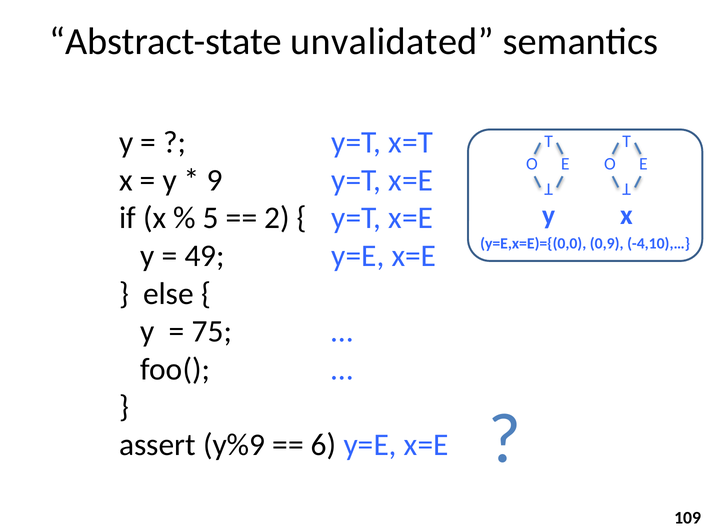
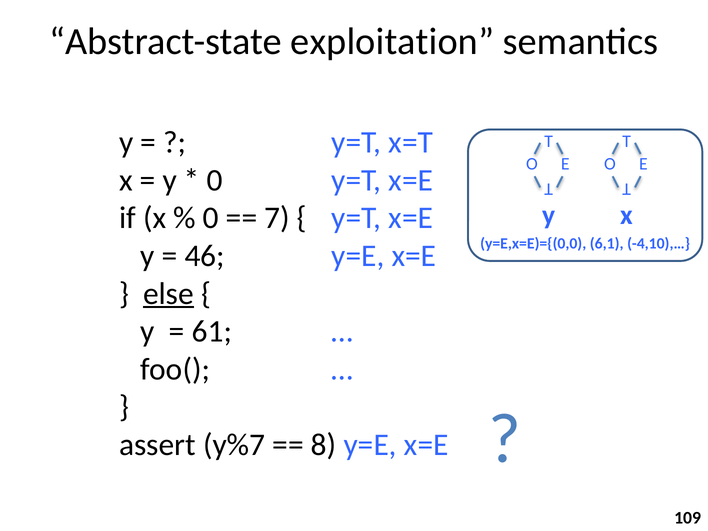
unvalidated: unvalidated -> exploitation
9 at (215, 180): 9 -> 0
5 at (211, 218): 5 -> 0
2: 2 -> 7
0,9: 0,9 -> 6,1
49: 49 -> 46
else underline: none -> present
75: 75 -> 61
y%9: y%9 -> y%7
6: 6 -> 8
